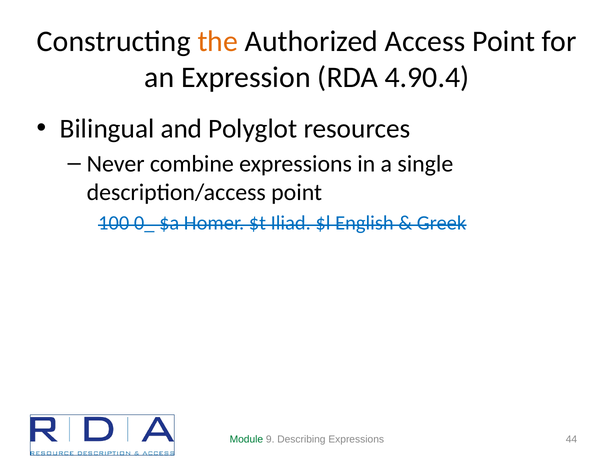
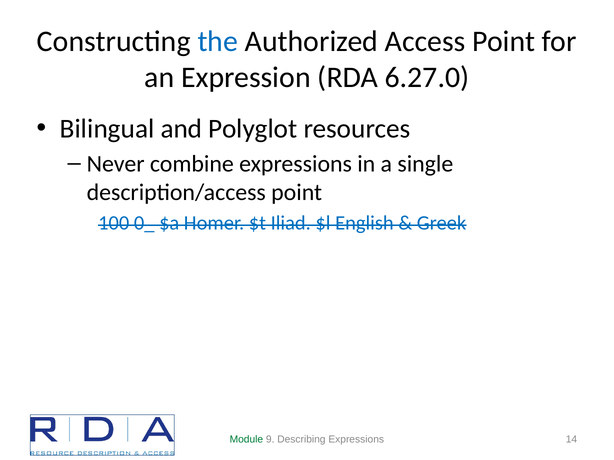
the colour: orange -> blue
4.90.4: 4.90.4 -> 6.27.0
44: 44 -> 14
